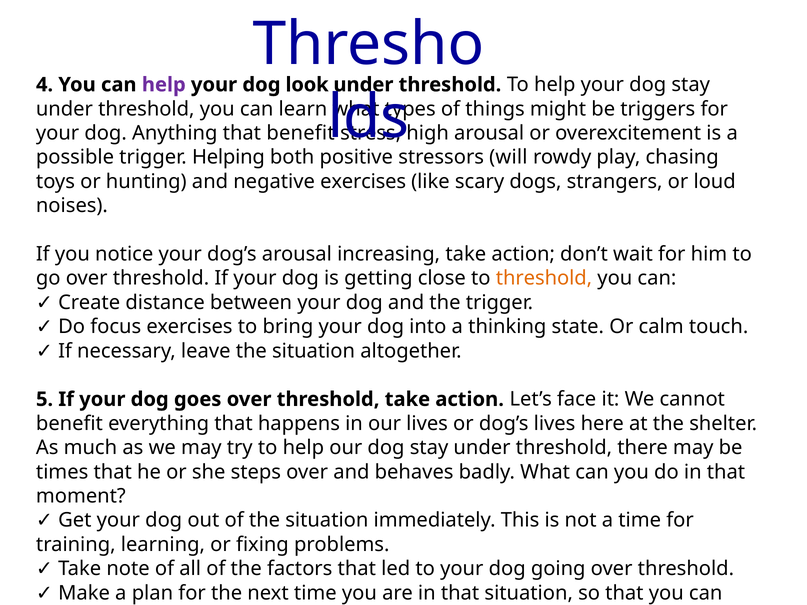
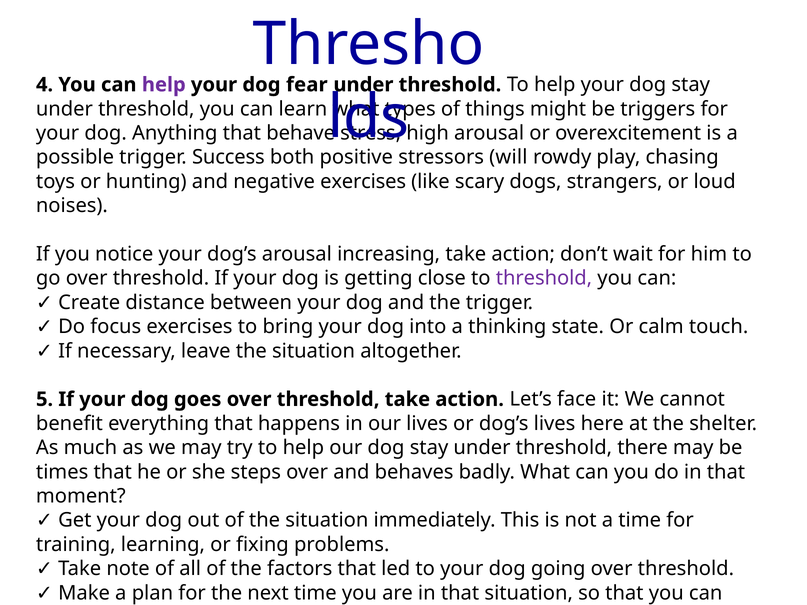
look: look -> fear
that benefit: benefit -> behave
Helping: Helping -> Success
threshold at (544, 278) colour: orange -> purple
